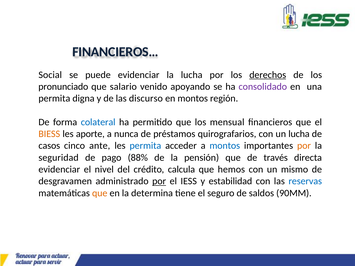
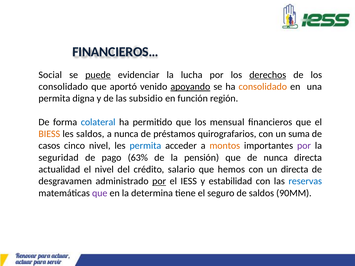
puede underline: none -> present
pronunciado at (63, 87): pronunciado -> consolidado
salario: salario -> aportó
apoyando underline: none -> present
consolidado at (263, 87) colour: purple -> orange
discurso: discurso -> subsidio
en montos: montos -> función
les aporte: aporte -> saldos
un lucha: lucha -> suma
cinco ante: ante -> nivel
montos at (225, 146) colour: blue -> orange
por at (304, 146) colour: orange -> purple
88%: 88% -> 63%
de través: través -> nunca
evidenciar at (59, 170): evidenciar -> actualidad
calcula: calcula -> salario
un mismo: mismo -> directa
que at (100, 193) colour: orange -> purple
